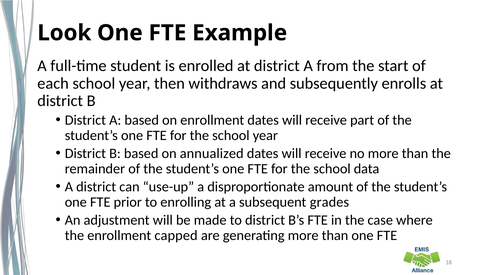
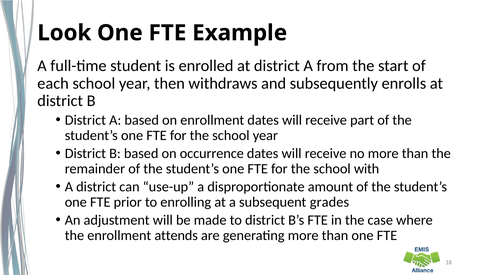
annualized: annualized -> occurrence
data: data -> with
capped: capped -> attends
